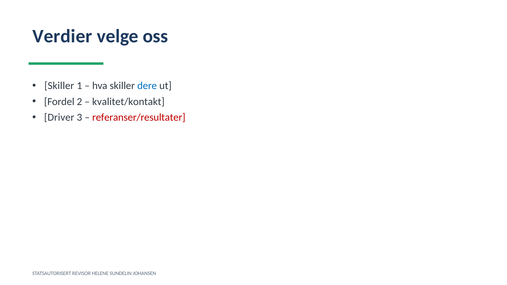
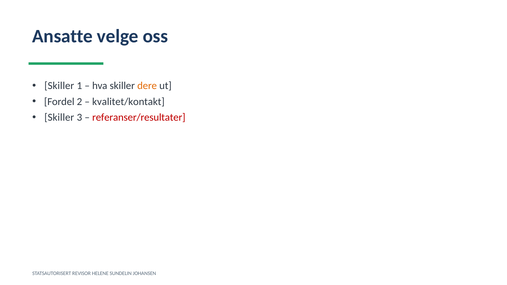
Verdier: Verdier -> Ansatte
dere colour: blue -> orange
Driver at (59, 118): Driver -> Skiller
